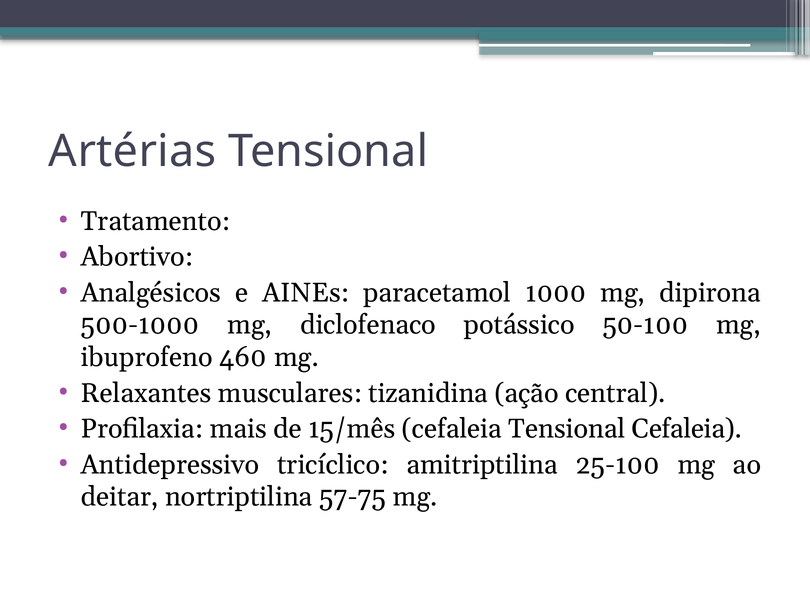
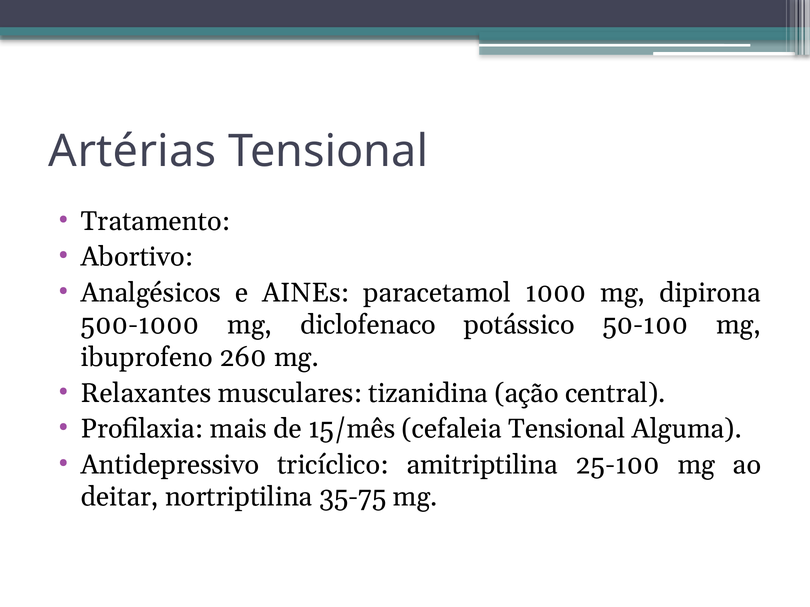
460: 460 -> 260
Tensional Cefaleia: Cefaleia -> Alguma
57-75: 57-75 -> 35-75
